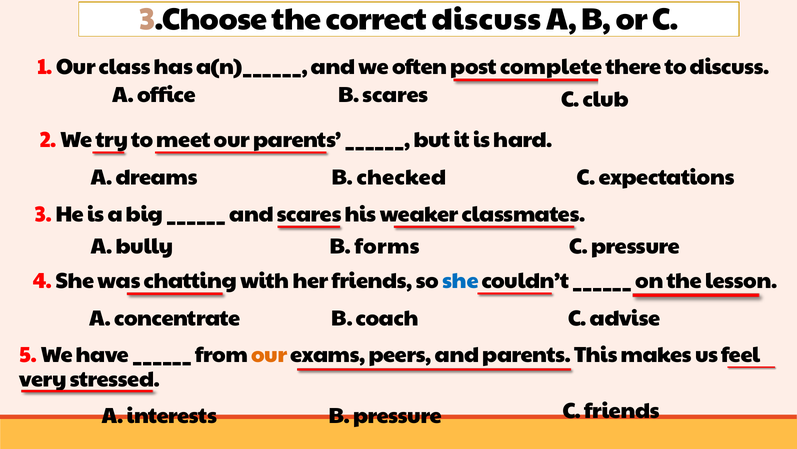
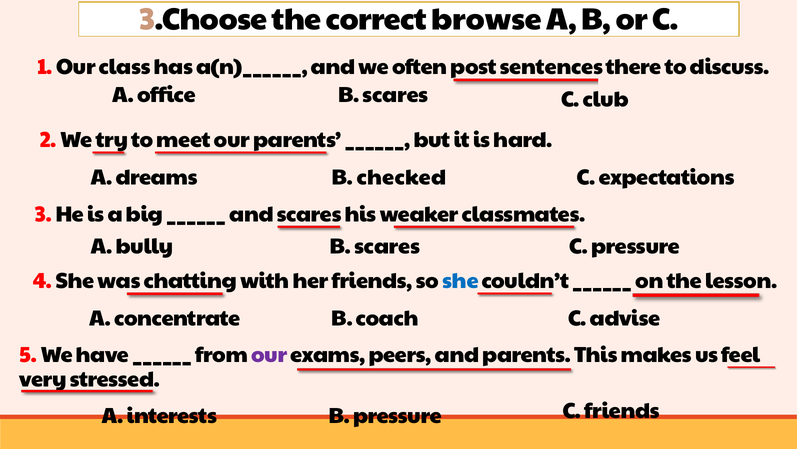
correct discuss: discuss -> browse
complete: complete -> sentences
bully B forms: forms -> scares
our at (269, 355) colour: orange -> purple
